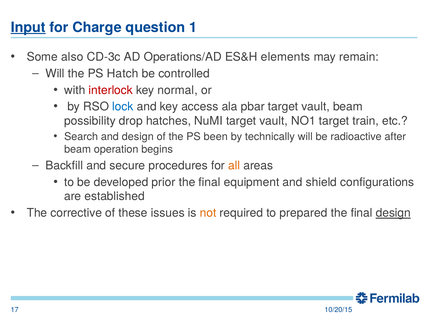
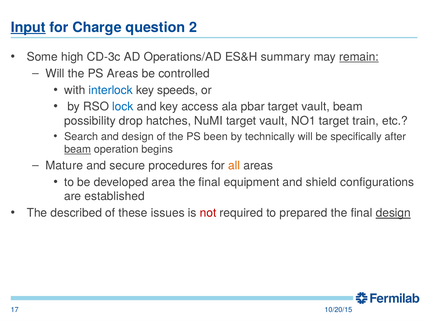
1: 1 -> 2
also: also -> high
elements: elements -> summary
remain underline: none -> present
PS Hatch: Hatch -> Areas
interlock colour: red -> blue
normal: normal -> speeds
radioactive: radioactive -> specifically
beam at (78, 149) underline: none -> present
Backfill: Backfill -> Mature
prior: prior -> area
corrective: corrective -> described
not colour: orange -> red
